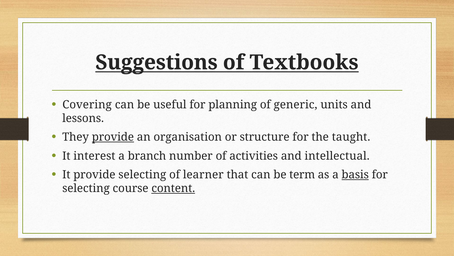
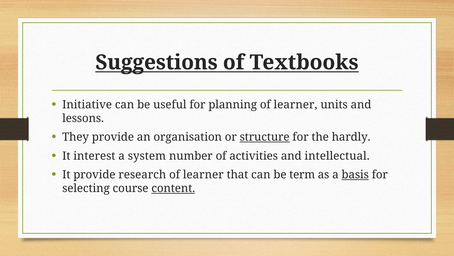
Covering: Covering -> Initiative
planning of generic: generic -> learner
provide at (113, 137) underline: present -> none
structure underline: none -> present
taught: taught -> hardly
branch: branch -> system
provide selecting: selecting -> research
